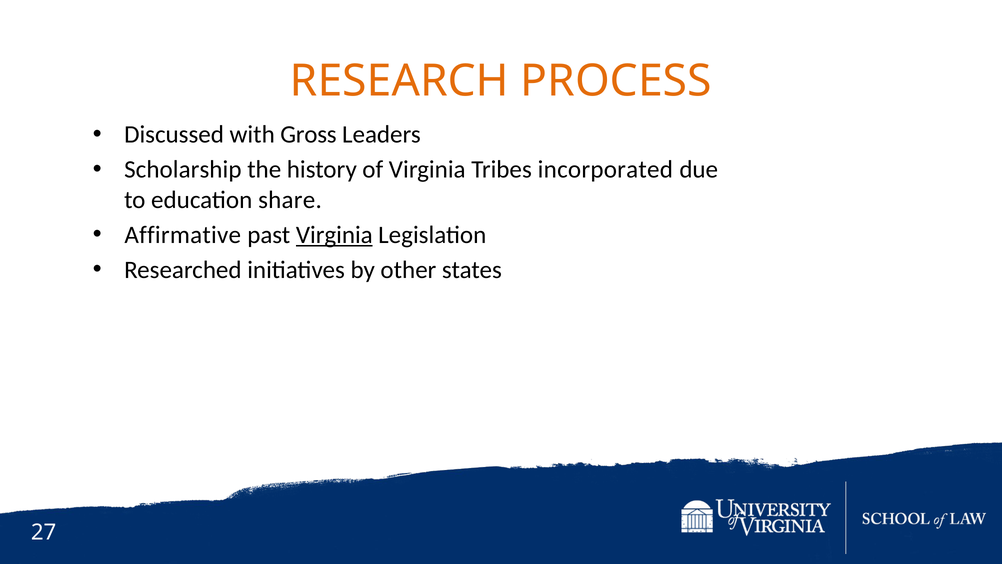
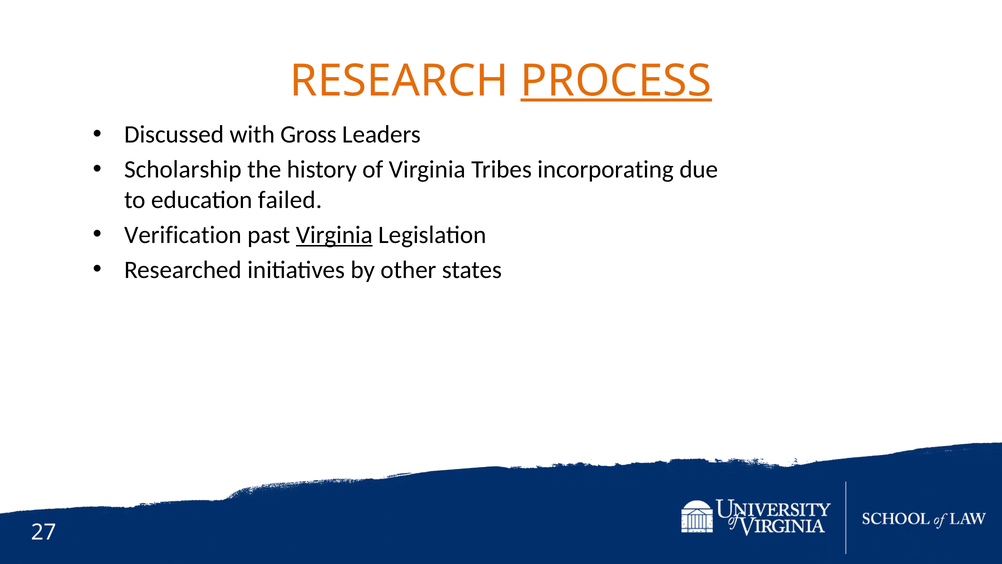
PROCESS underline: none -> present
incorporated: incorporated -> incorporating
share: share -> failed
Affirmative: Affirmative -> Verification
